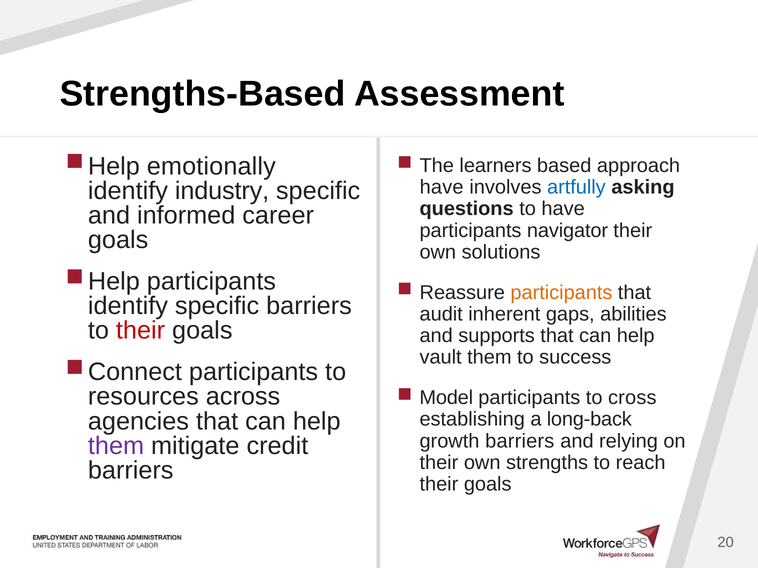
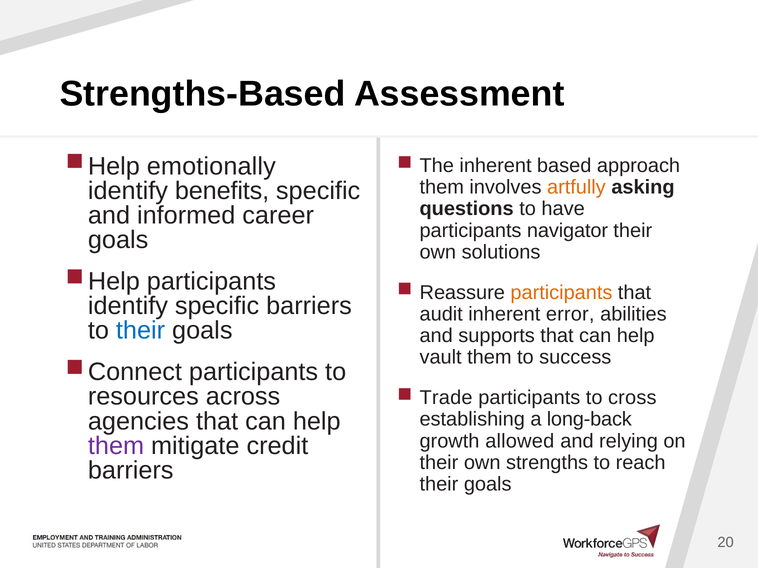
The learners: learners -> inherent
have at (442, 187): have -> them
artfully colour: blue -> orange
industry: industry -> benefits
gaps: gaps -> error
their at (141, 331) colour: red -> blue
Model: Model -> Trade
growth barriers: barriers -> allowed
